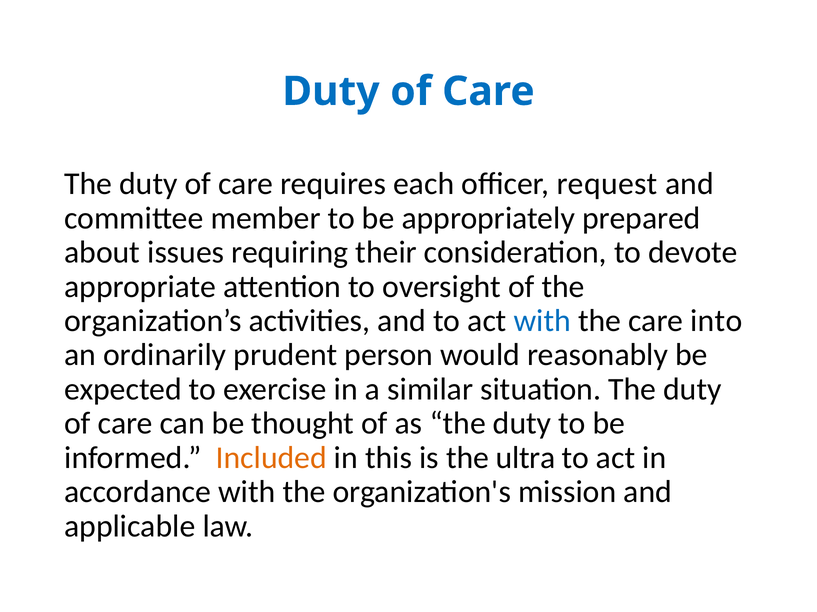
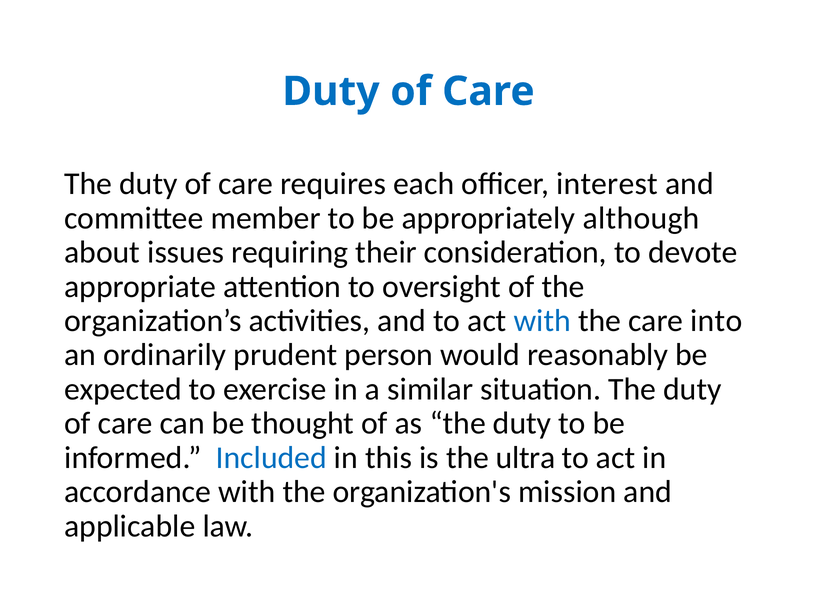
request: request -> interest
prepared: prepared -> although
Included colour: orange -> blue
